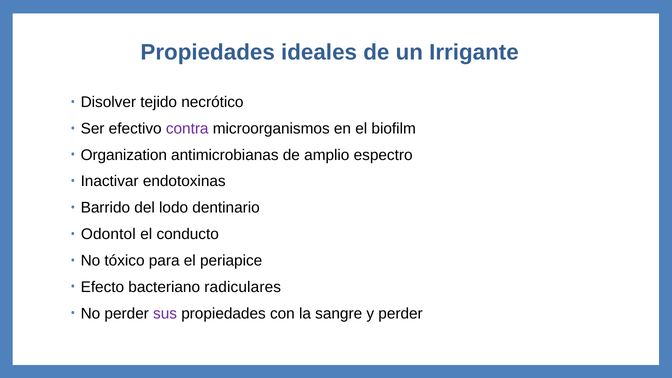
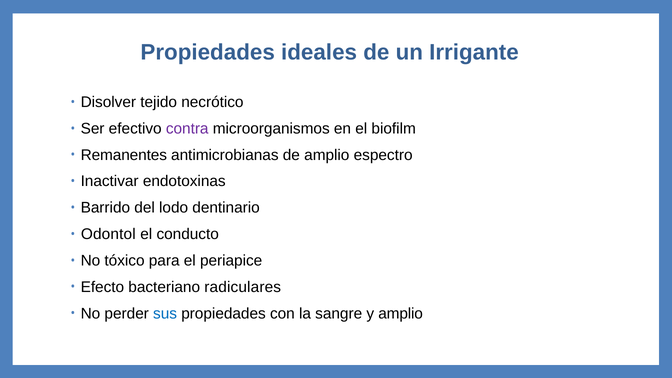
Organization: Organization -> Remanentes
sus colour: purple -> blue
y perder: perder -> amplio
